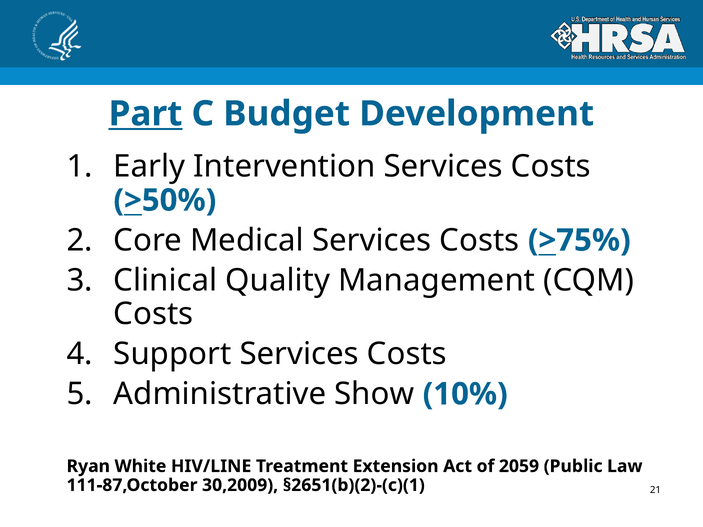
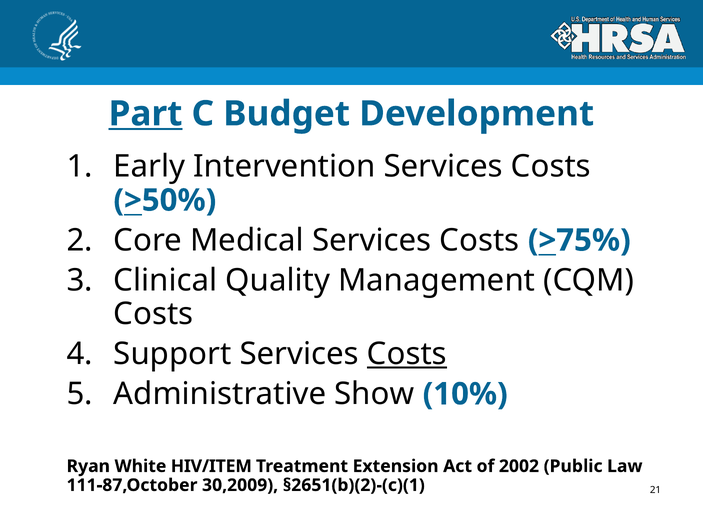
Costs at (407, 354) underline: none -> present
HIV/LINE: HIV/LINE -> HIV/ITEM
2059: 2059 -> 2002
